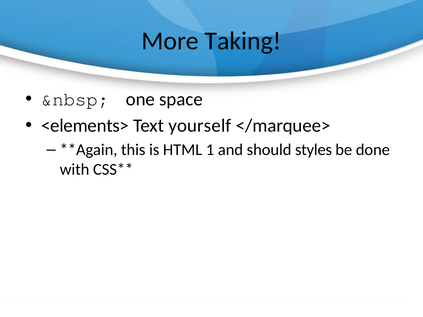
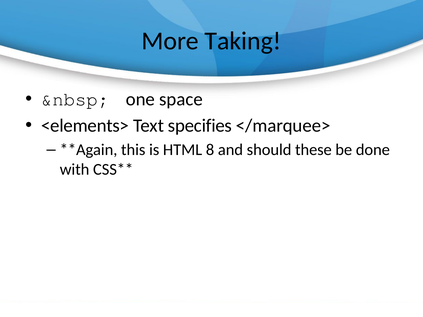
yourself: yourself -> specifies
1: 1 -> 8
styles: styles -> these
